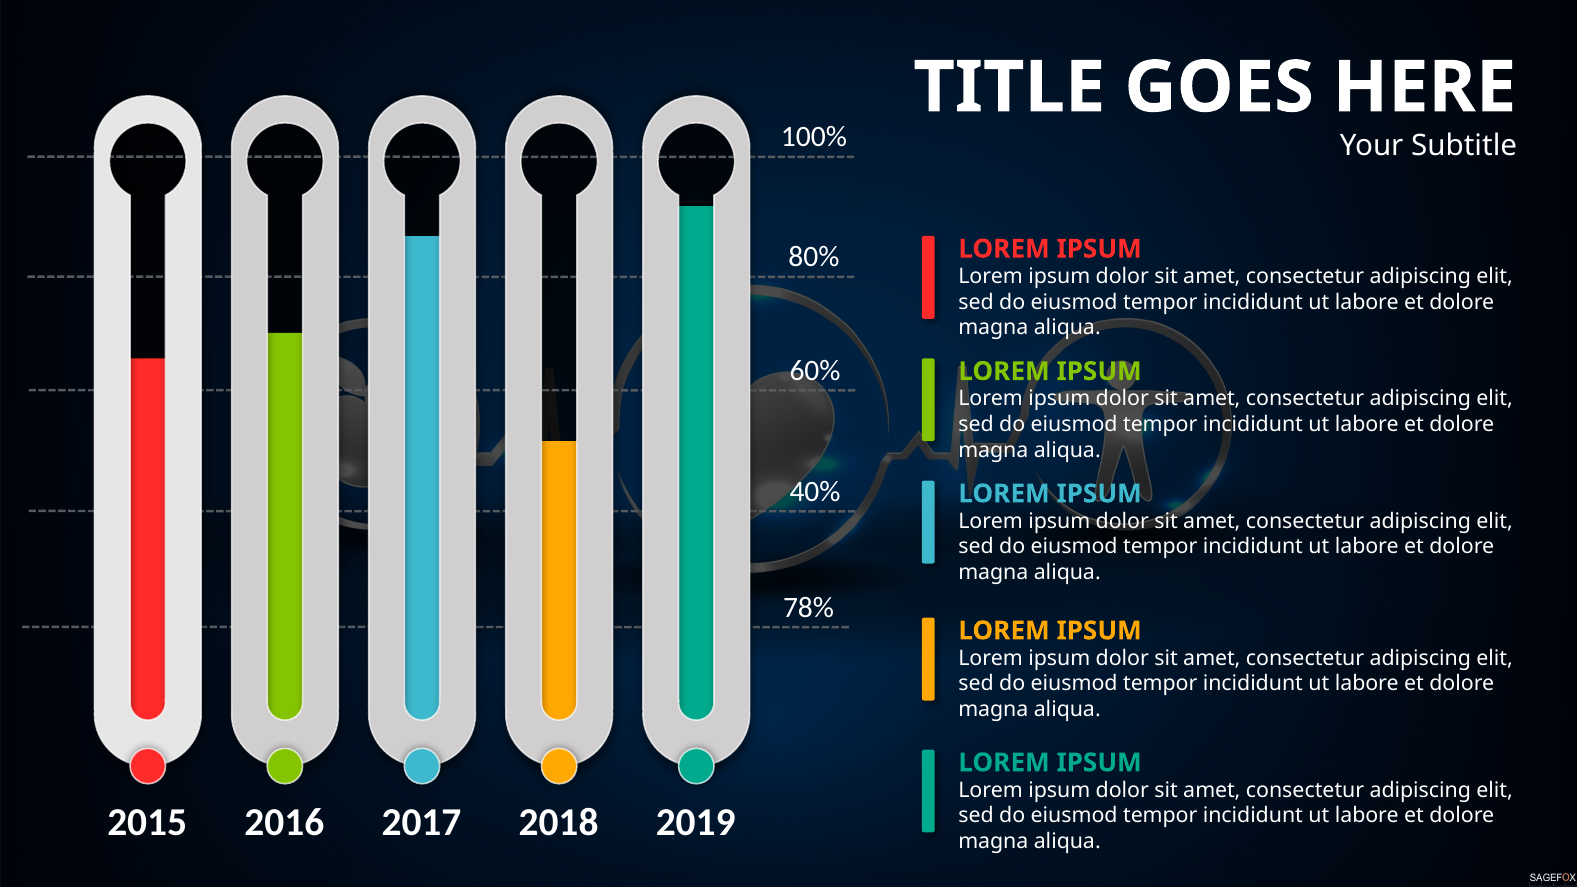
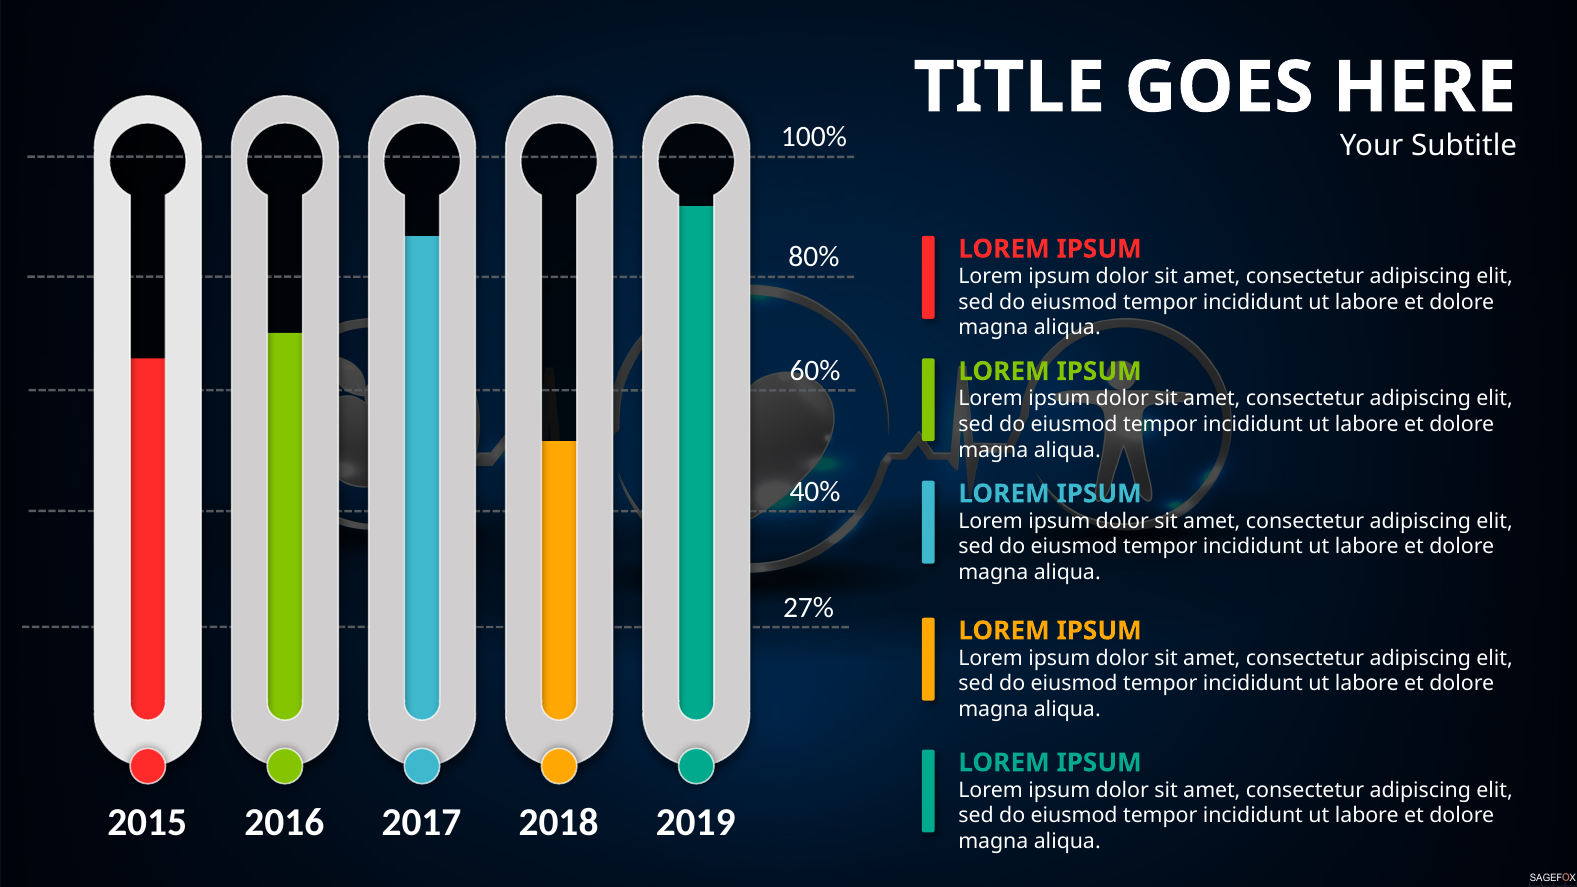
78%: 78% -> 27%
